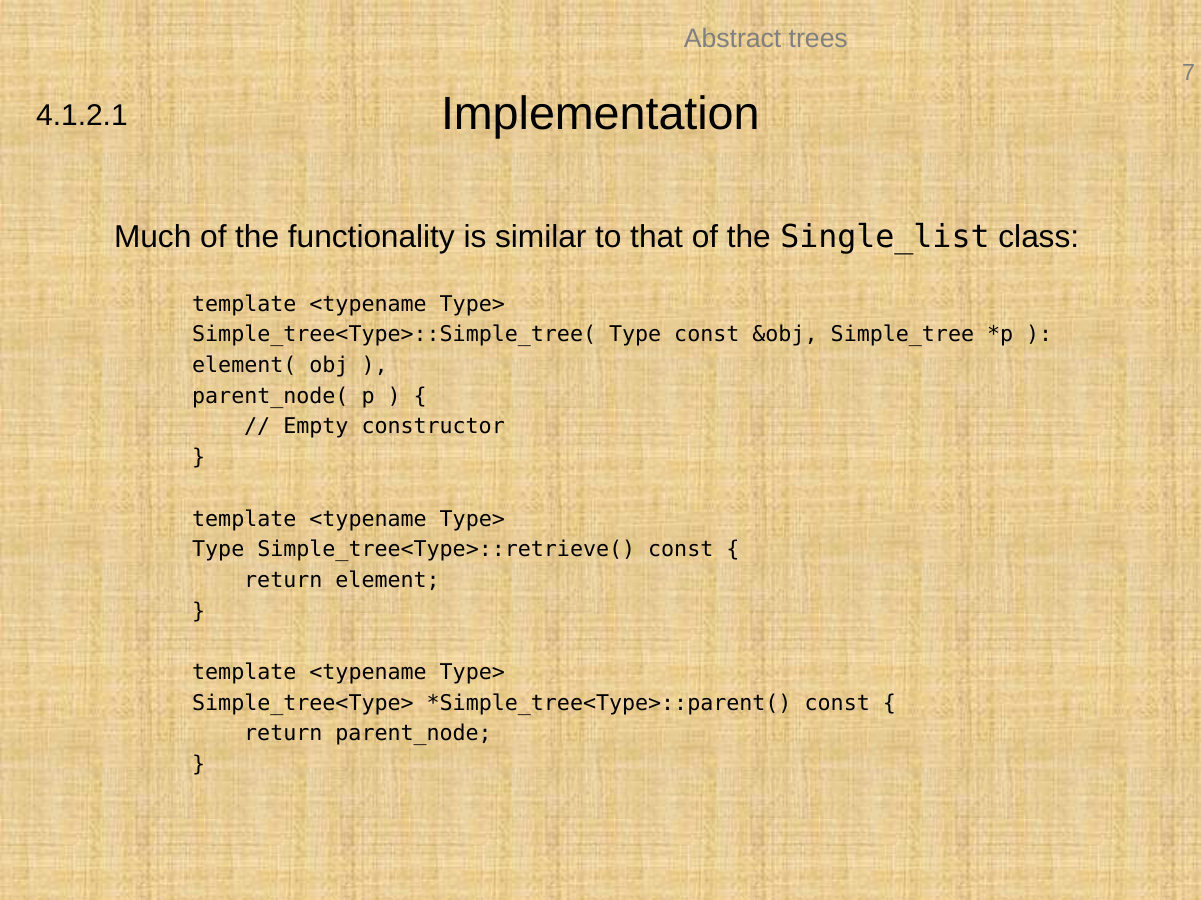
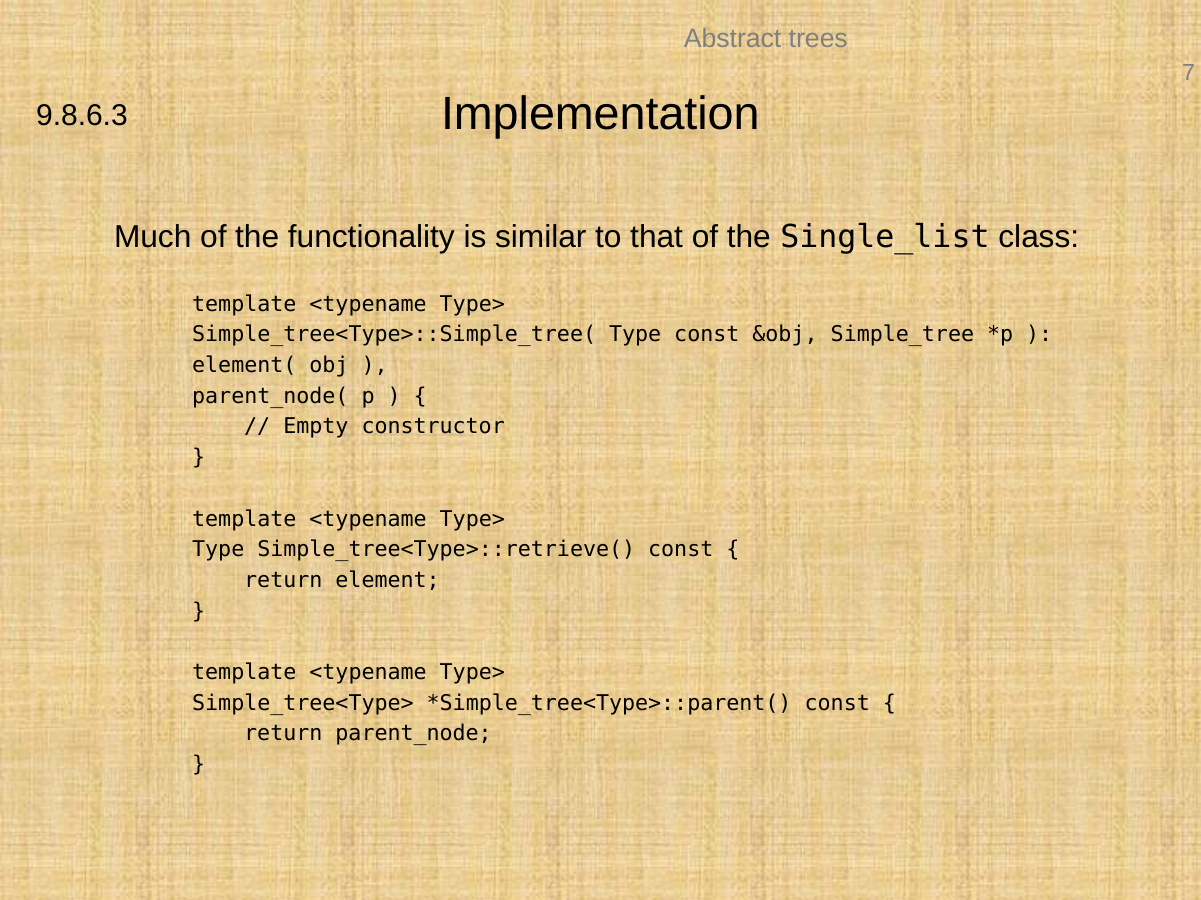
4.1.2.1: 4.1.2.1 -> 9.8.6.3
